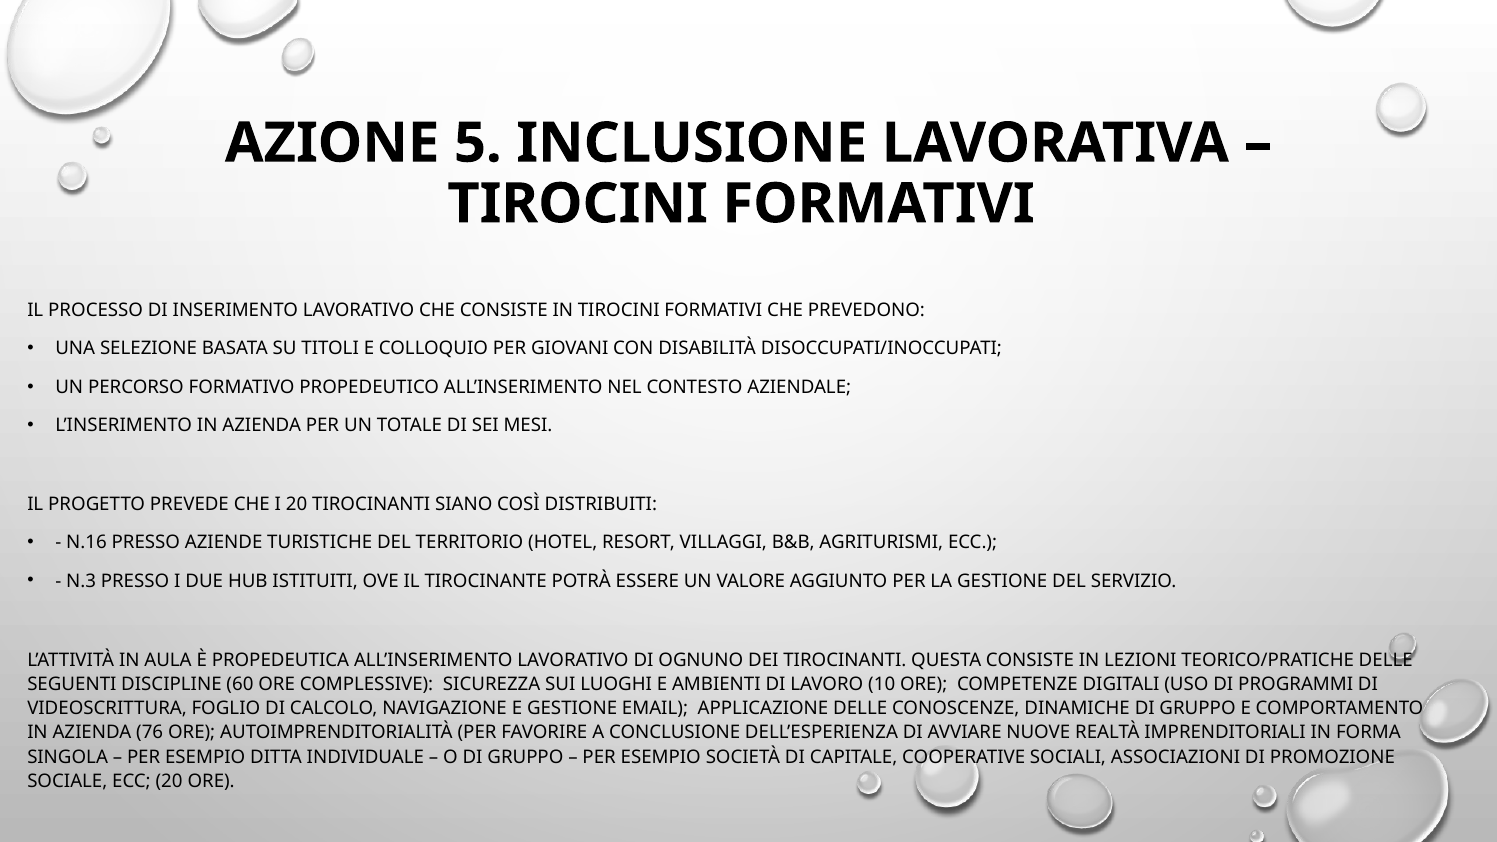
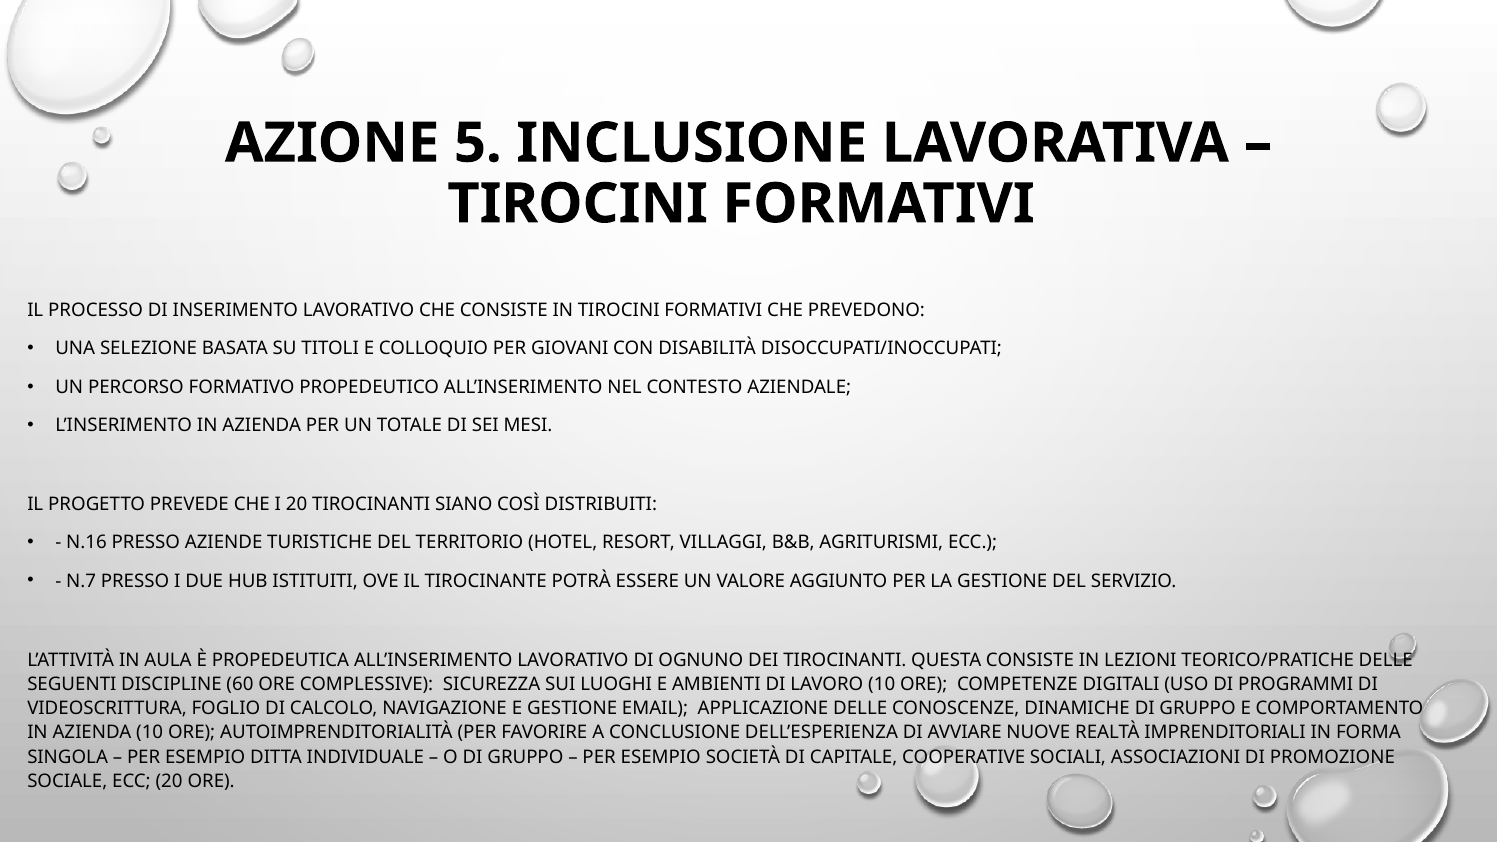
N.3: N.3 -> N.7
AZIENDA 76: 76 -> 10
